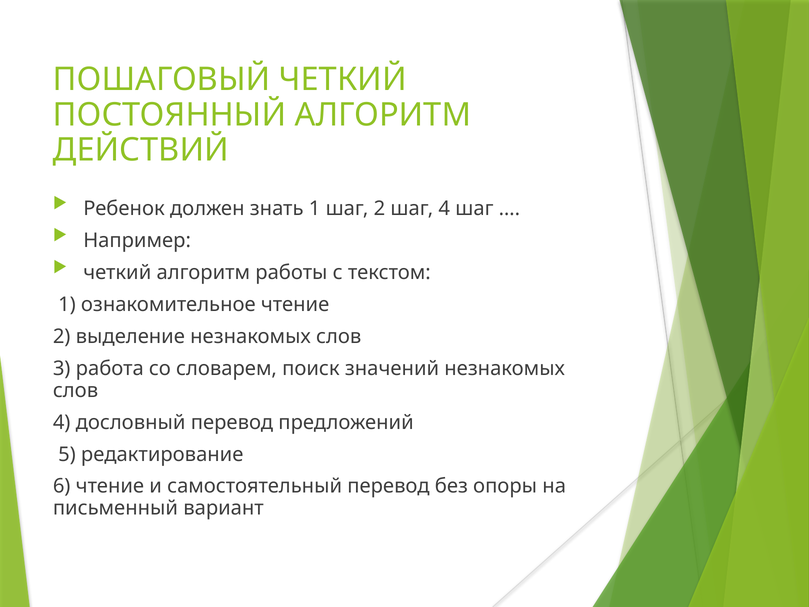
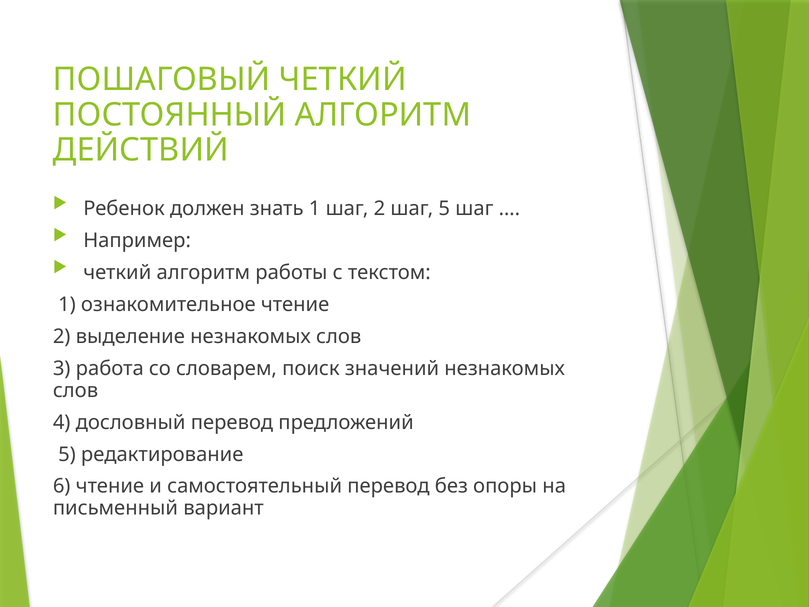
шаг 4: 4 -> 5
